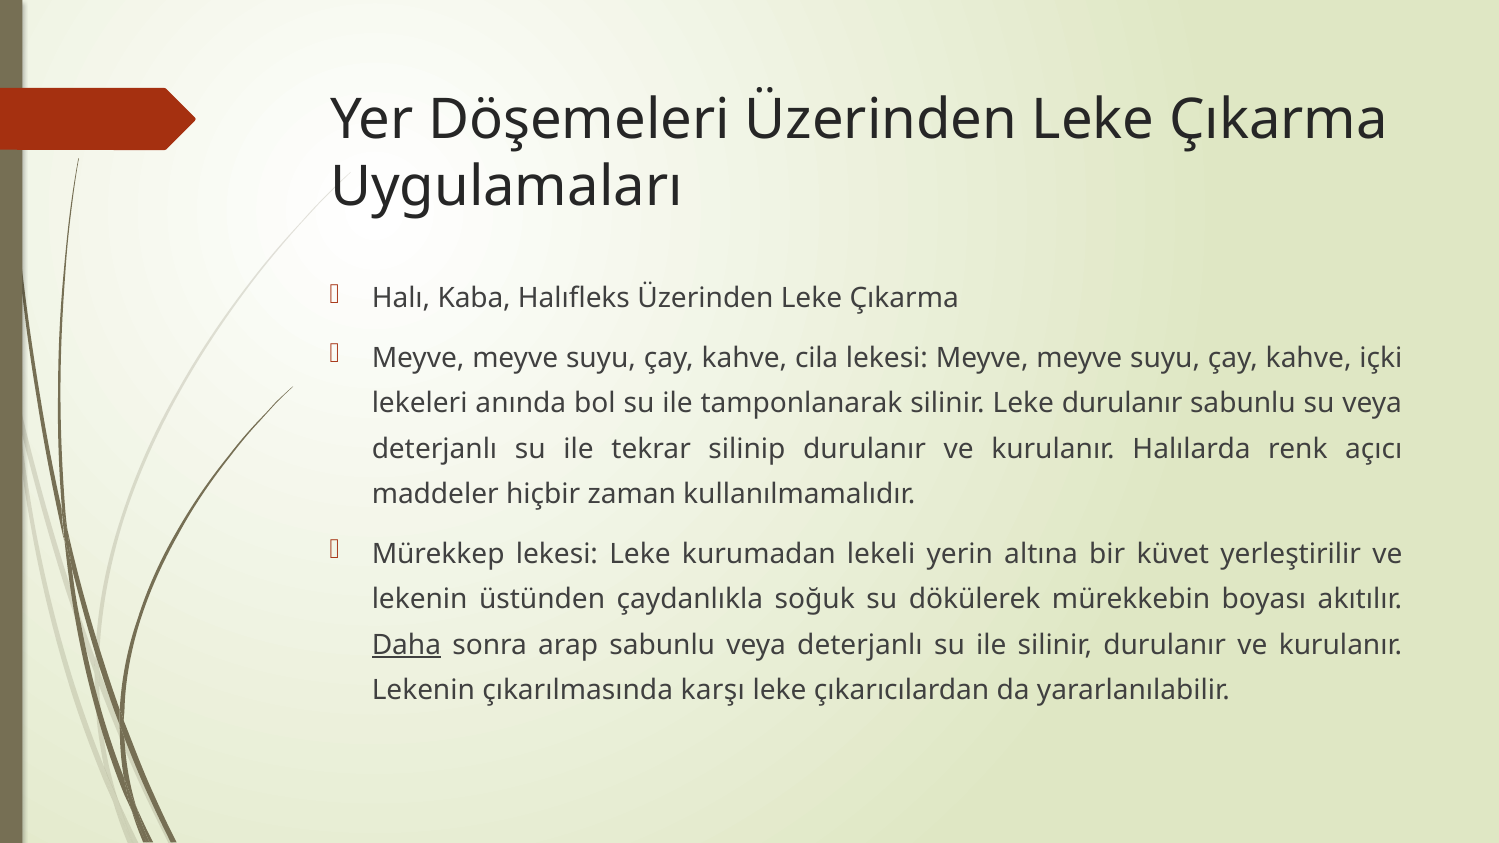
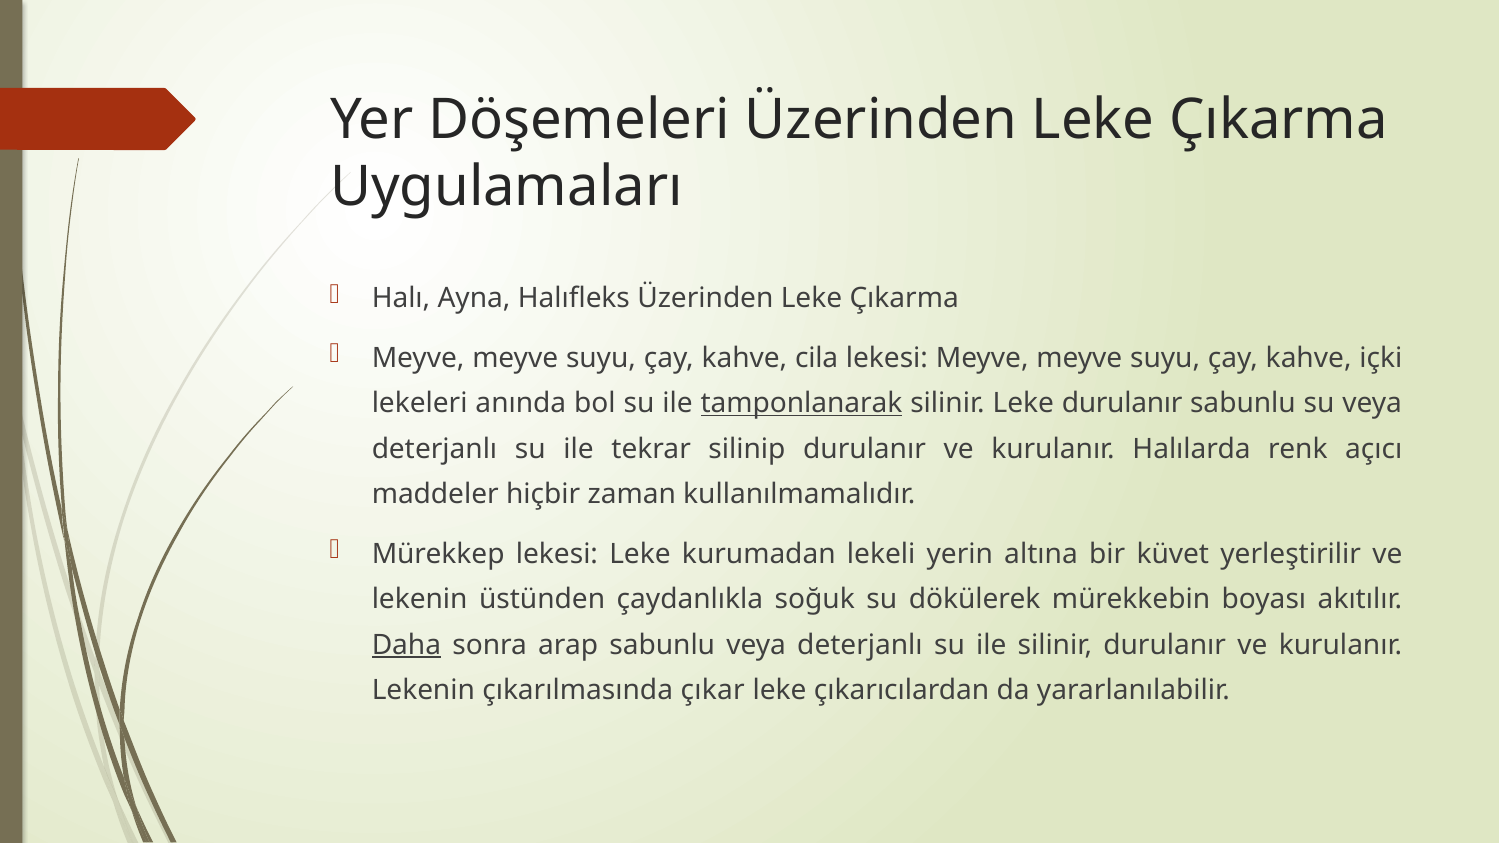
Kaba: Kaba -> Ayna
tamponlanarak underline: none -> present
karşı: karşı -> çıkar
